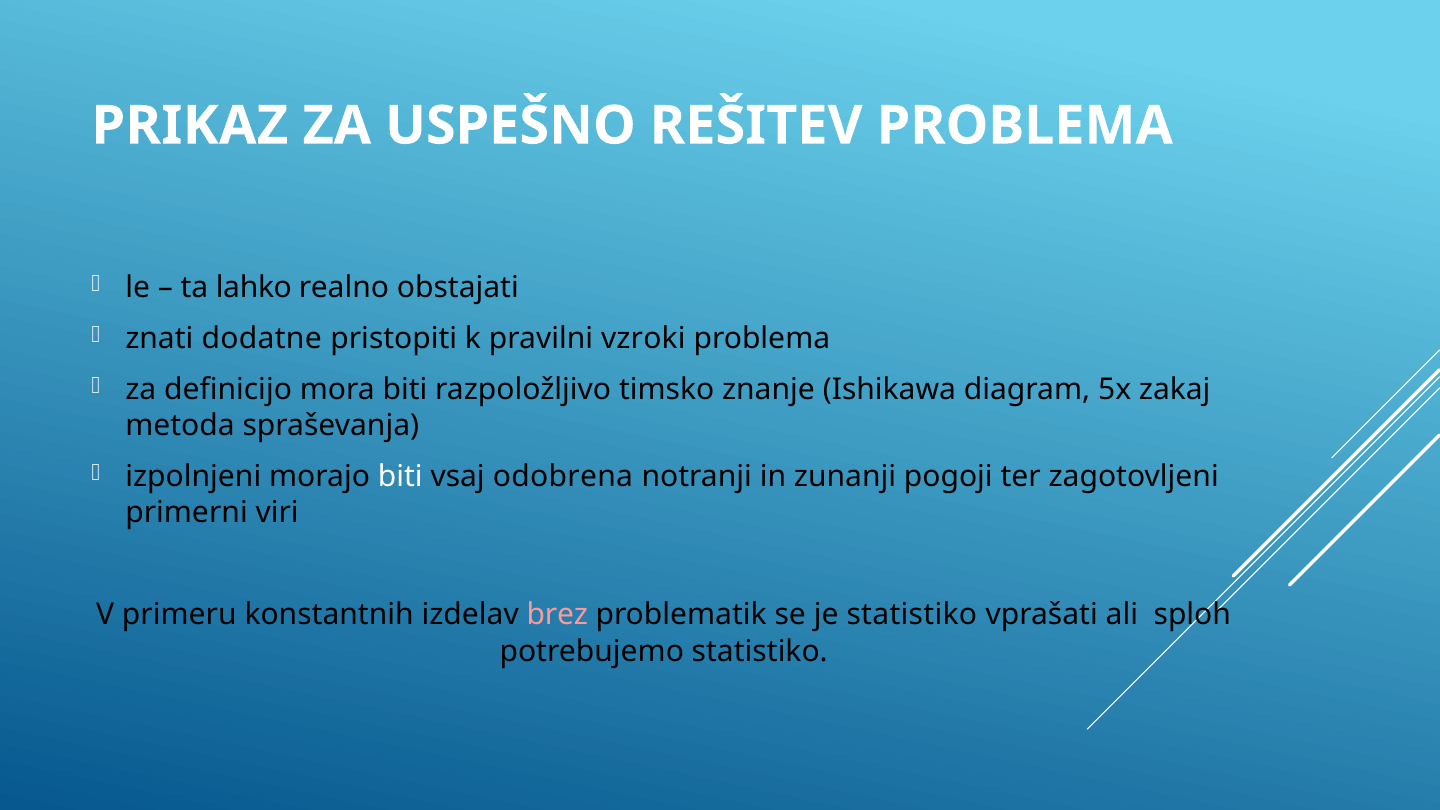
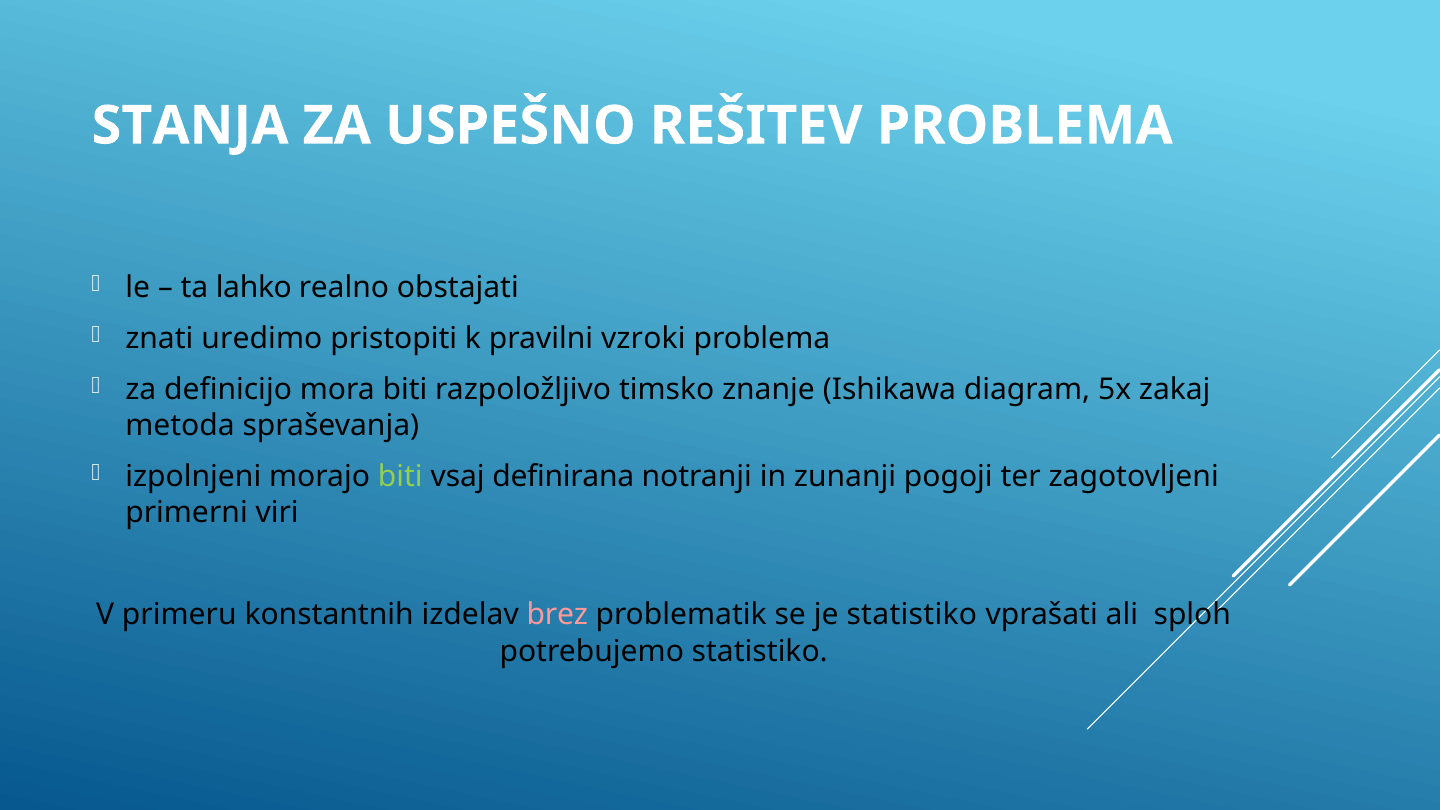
PRIKAZ: PRIKAZ -> STANJA
dodatne: dodatne -> uredimo
biti at (400, 477) colour: white -> light green
odobrena: odobrena -> definirana
